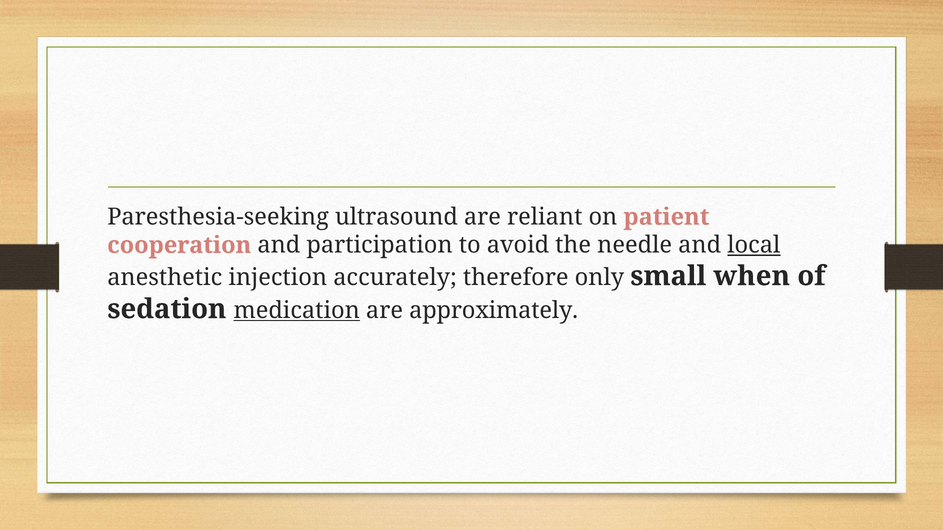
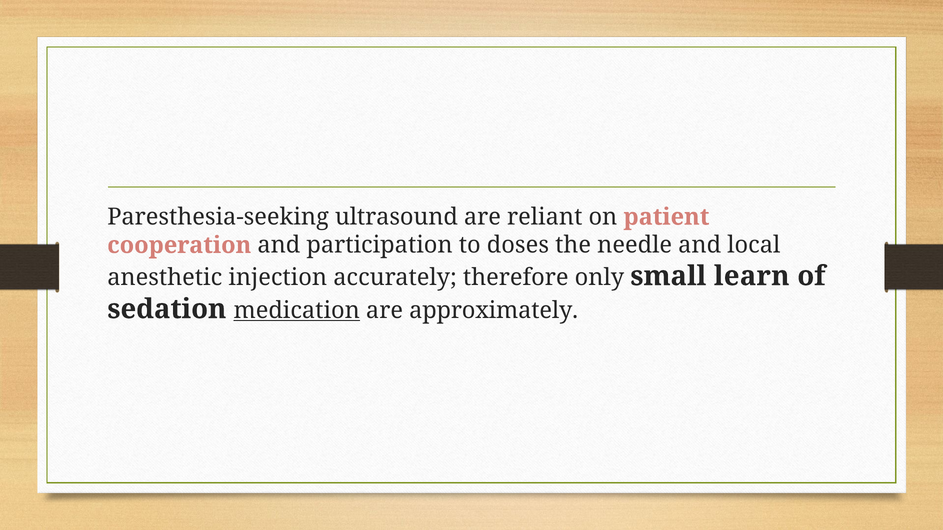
avoid: avoid -> doses
local underline: present -> none
when: when -> learn
